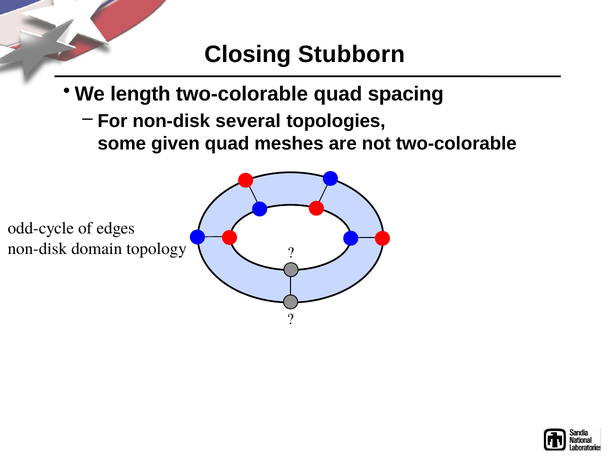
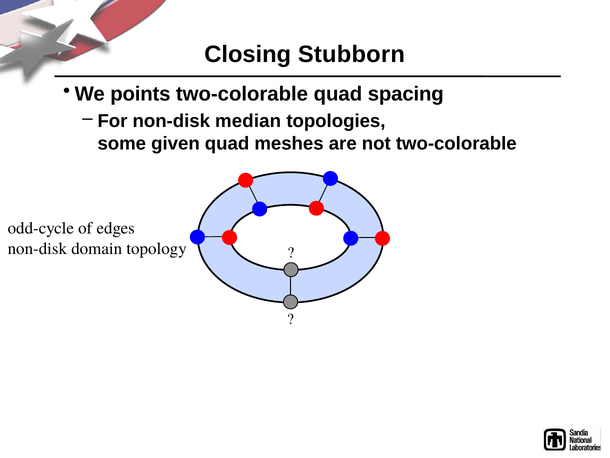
length: length -> points
several: several -> median
